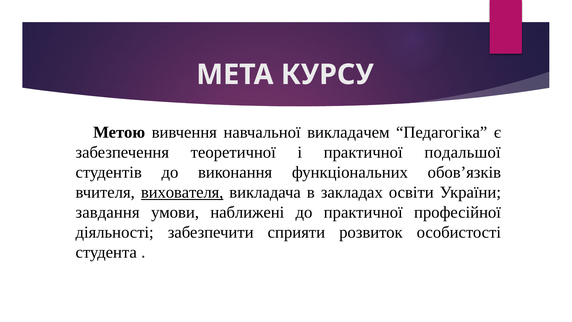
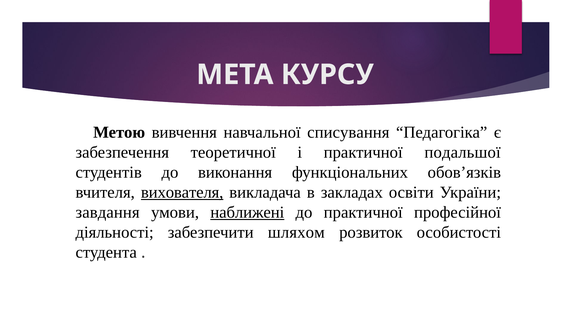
викладачем: викладачем -> списування
наближені underline: none -> present
сприяти: сприяти -> шляхом
